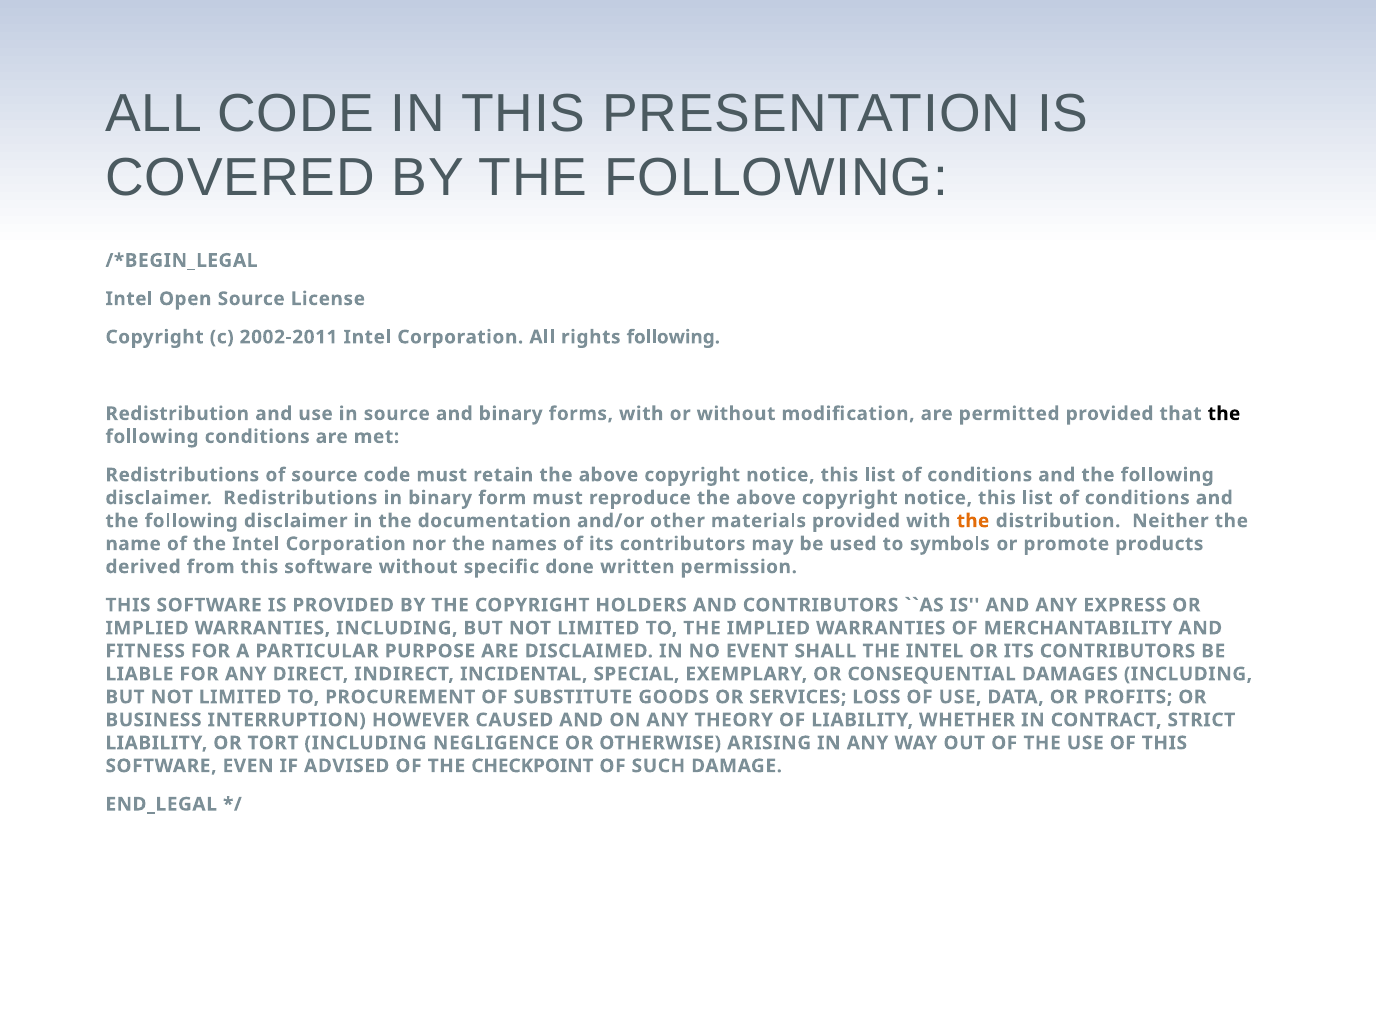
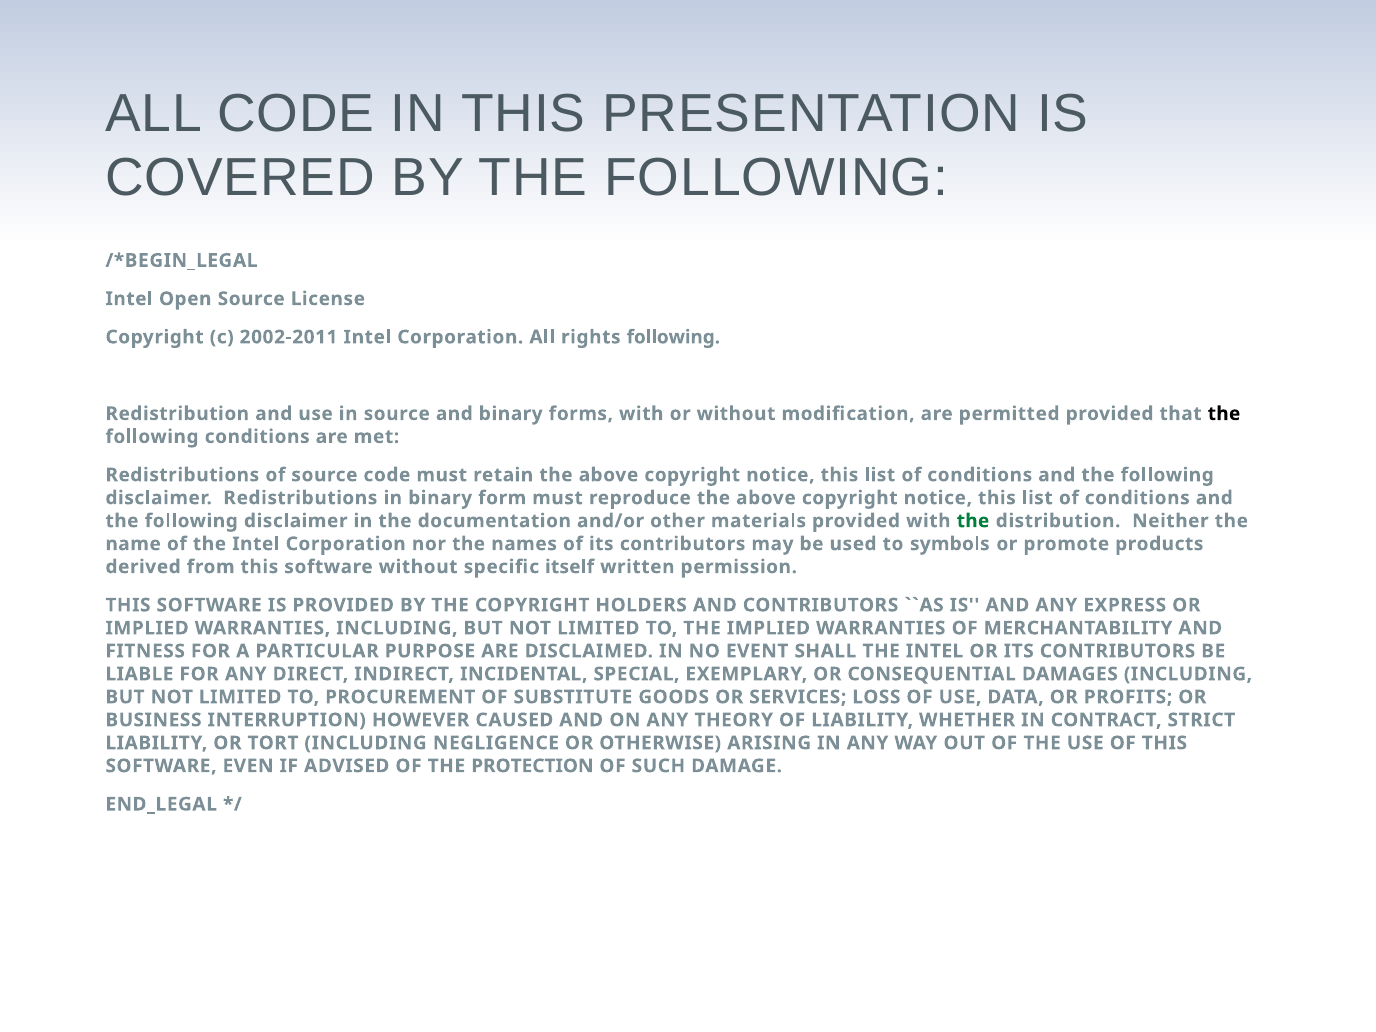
the at (973, 521) colour: orange -> green
done: done -> itself
CHECKPOINT: CHECKPOINT -> PROTECTION
